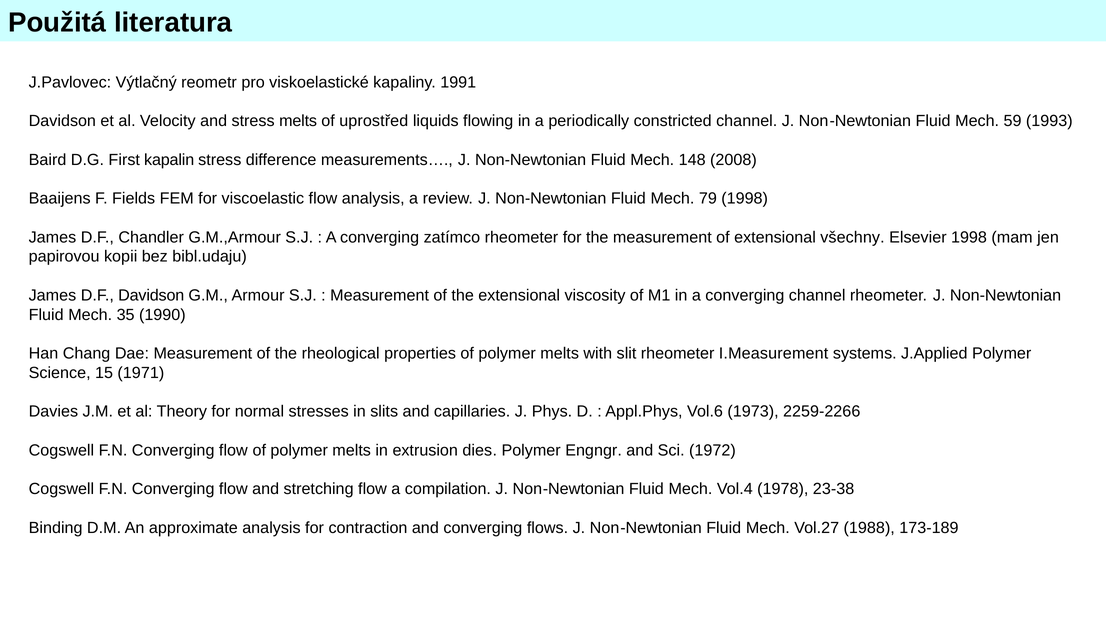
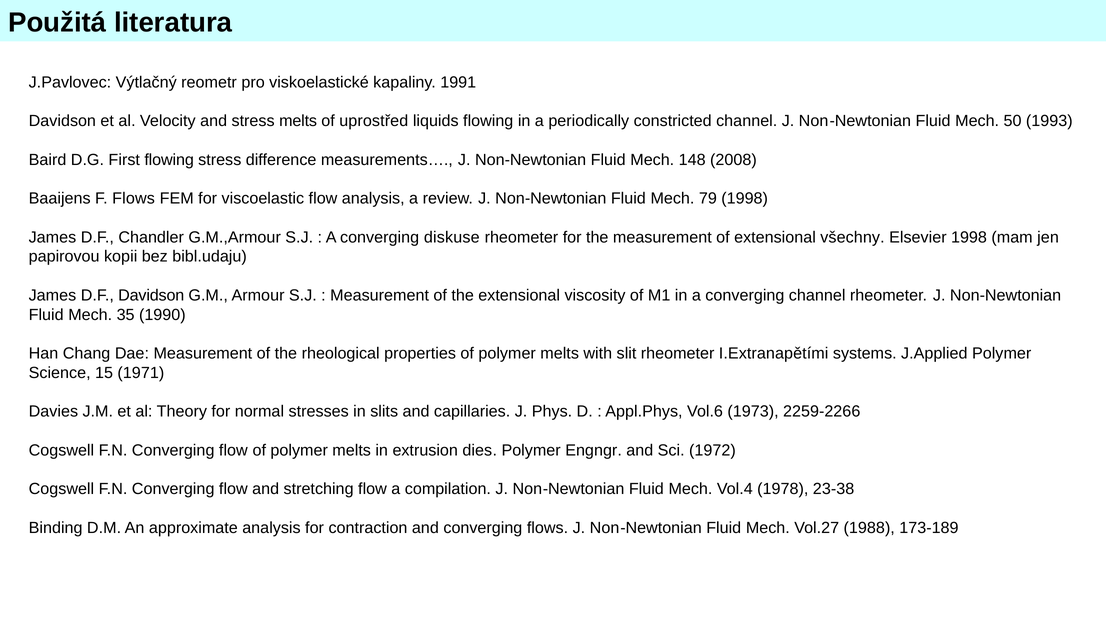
59: 59 -> 50
First kapalin: kapalin -> flowing
F Fields: Fields -> Flows
zatímco: zatímco -> diskuse
I.Measurement: I.Measurement -> I.Extranapětími
